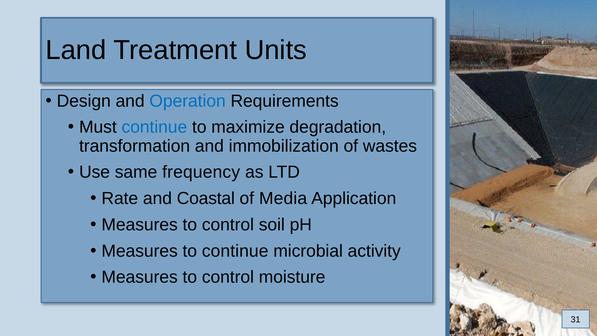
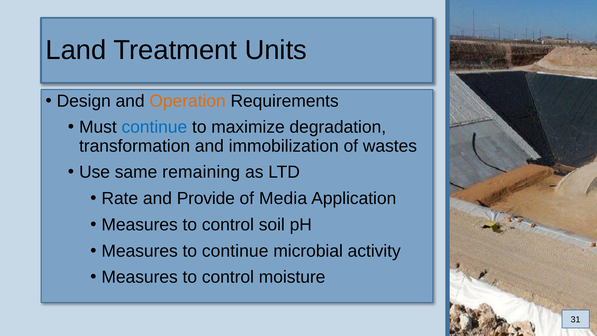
Operation colour: blue -> orange
frequency: frequency -> remaining
Coastal: Coastal -> Provide
